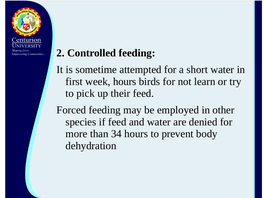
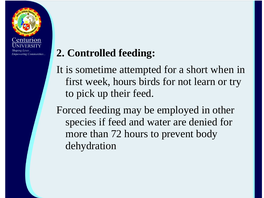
short water: water -> when
34: 34 -> 72
